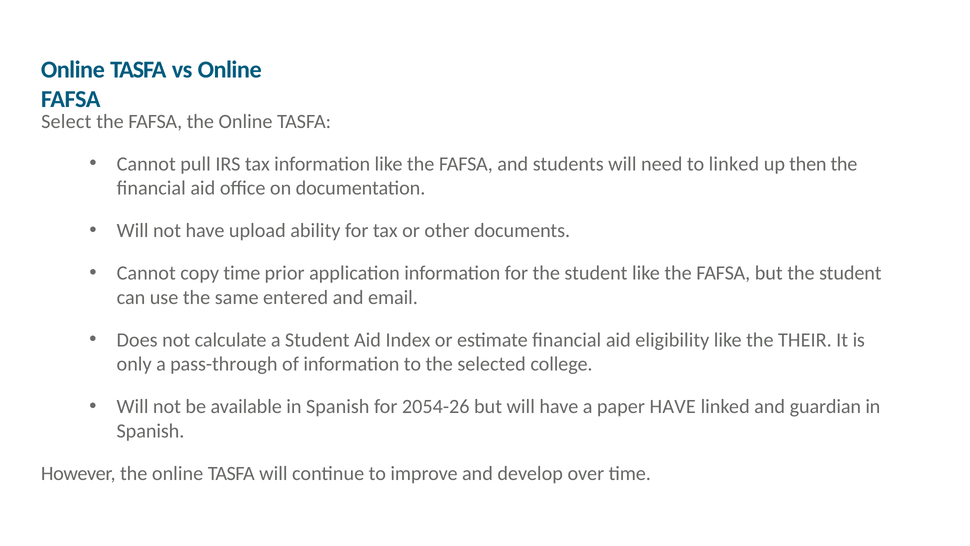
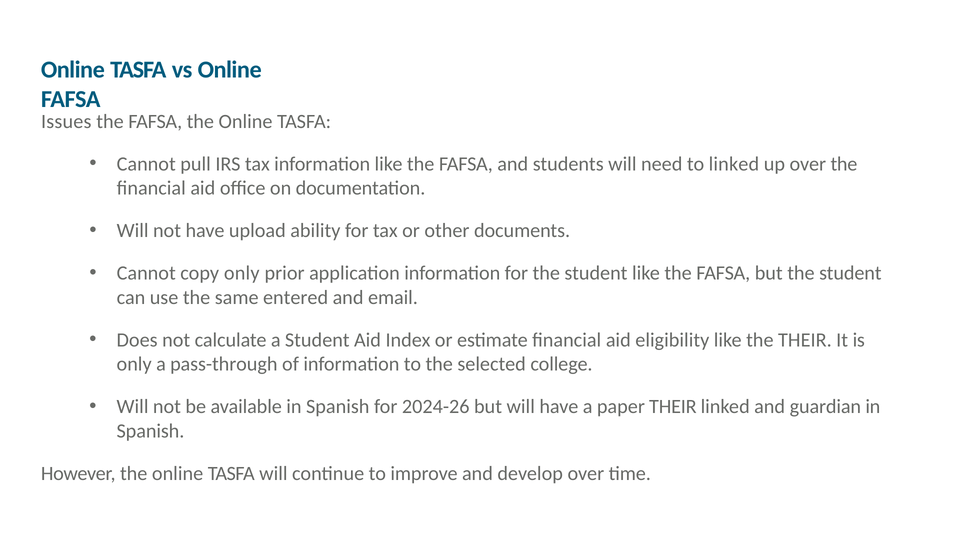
Select: Select -> Issues
up then: then -> over
copy time: time -> only
2054-26: 2054-26 -> 2024-26
paper HAVE: HAVE -> THEIR
